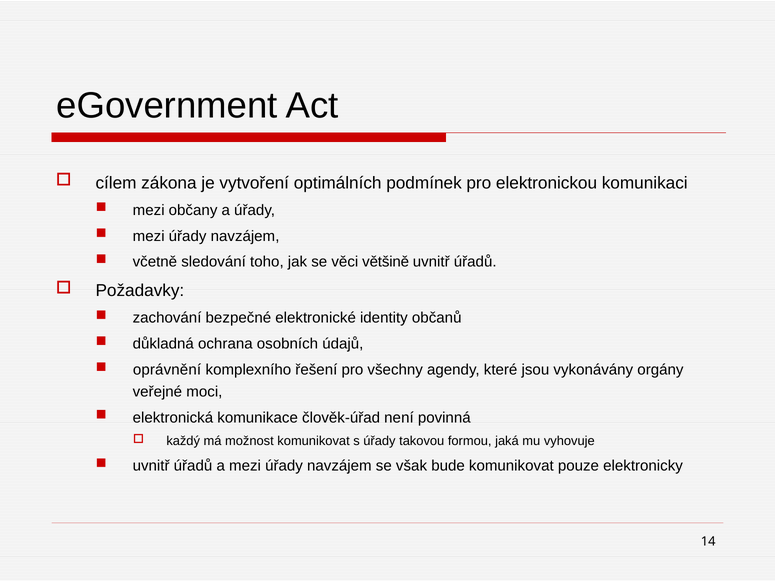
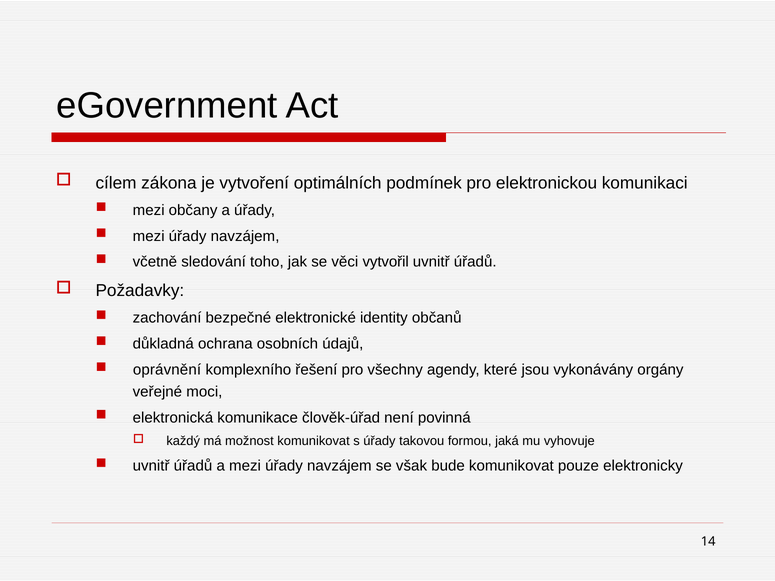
většině: většině -> vytvořil
